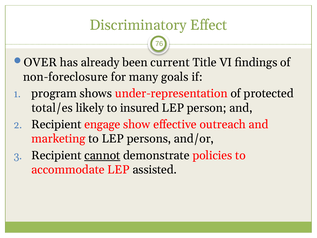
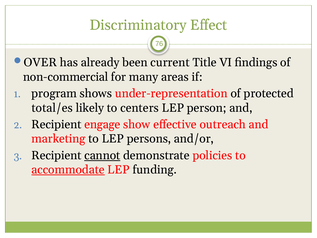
non-foreclosure: non-foreclosure -> non-commercial
goals: goals -> areas
insured: insured -> centers
accommodate underline: none -> present
assisted: assisted -> funding
